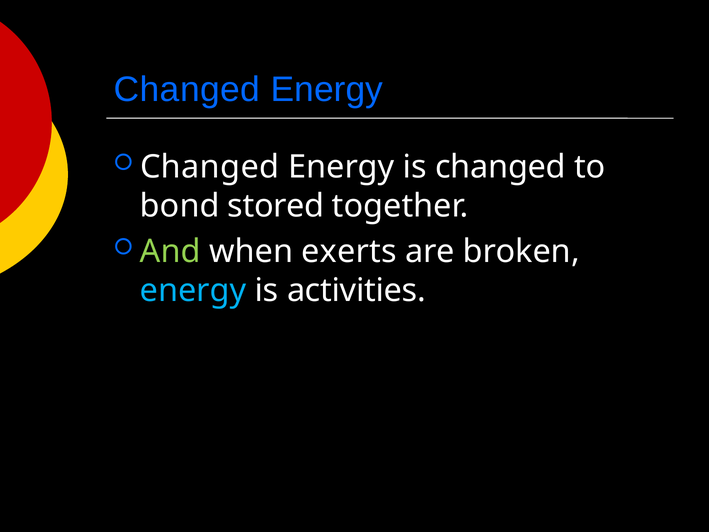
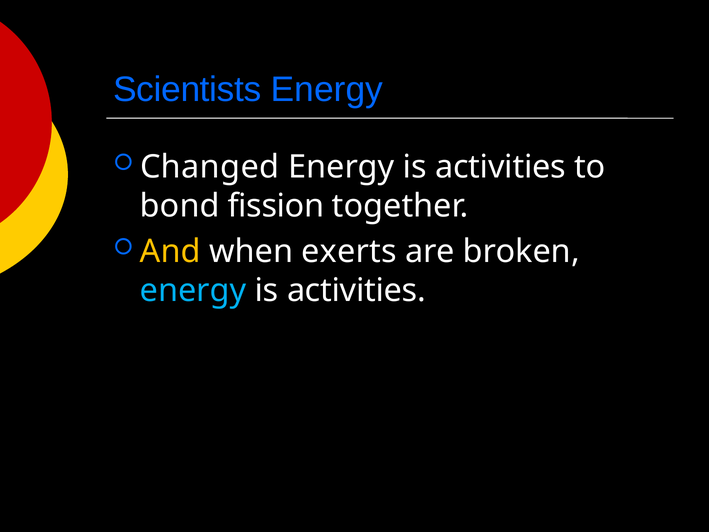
Changed at (187, 90): Changed -> Scientists
changed at (500, 167): changed -> activities
stored: stored -> fission
And colour: light green -> yellow
